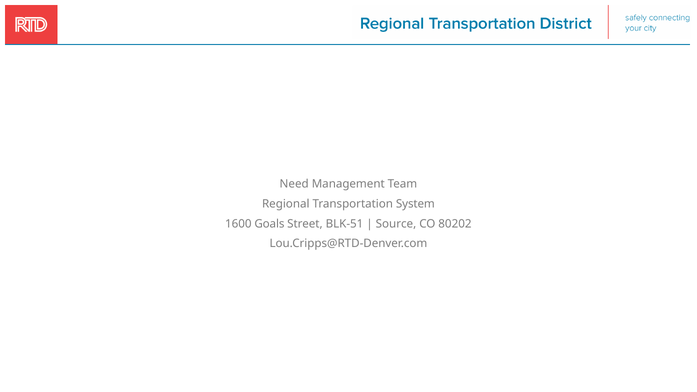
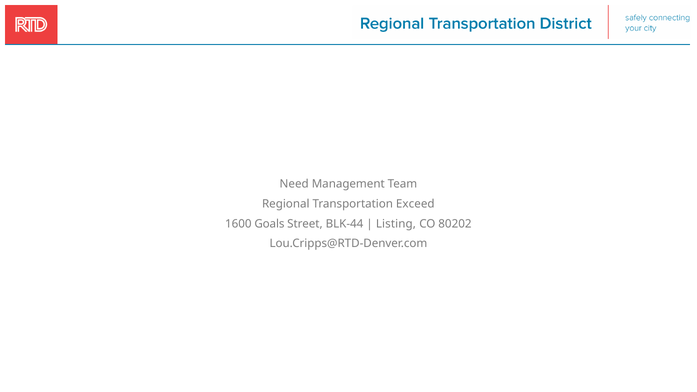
System: System -> Exceed
BLK-51: BLK-51 -> BLK-44
Source: Source -> Listing
